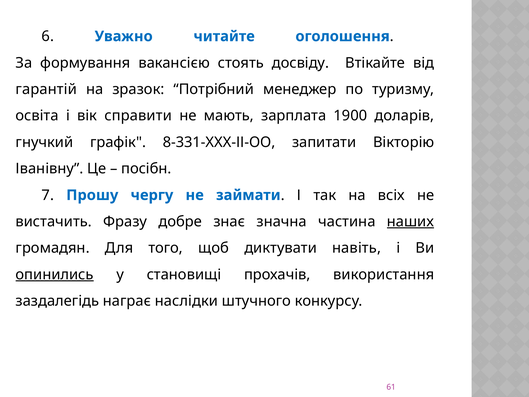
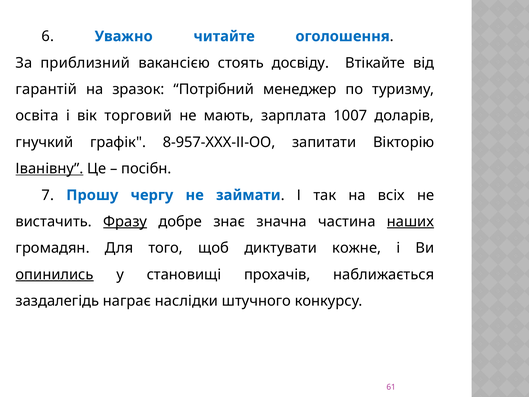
формування: формування -> приблизний
справити: справити -> торговий
1900: 1900 -> 1007
8-331-ХХХ-ІІ-ОО: 8-331-ХХХ-ІІ-ОО -> 8-957-ХХХ-ІІ-ОО
Іванівну underline: none -> present
Фразу underline: none -> present
навіть: навіть -> кожне
використання: використання -> наближається
